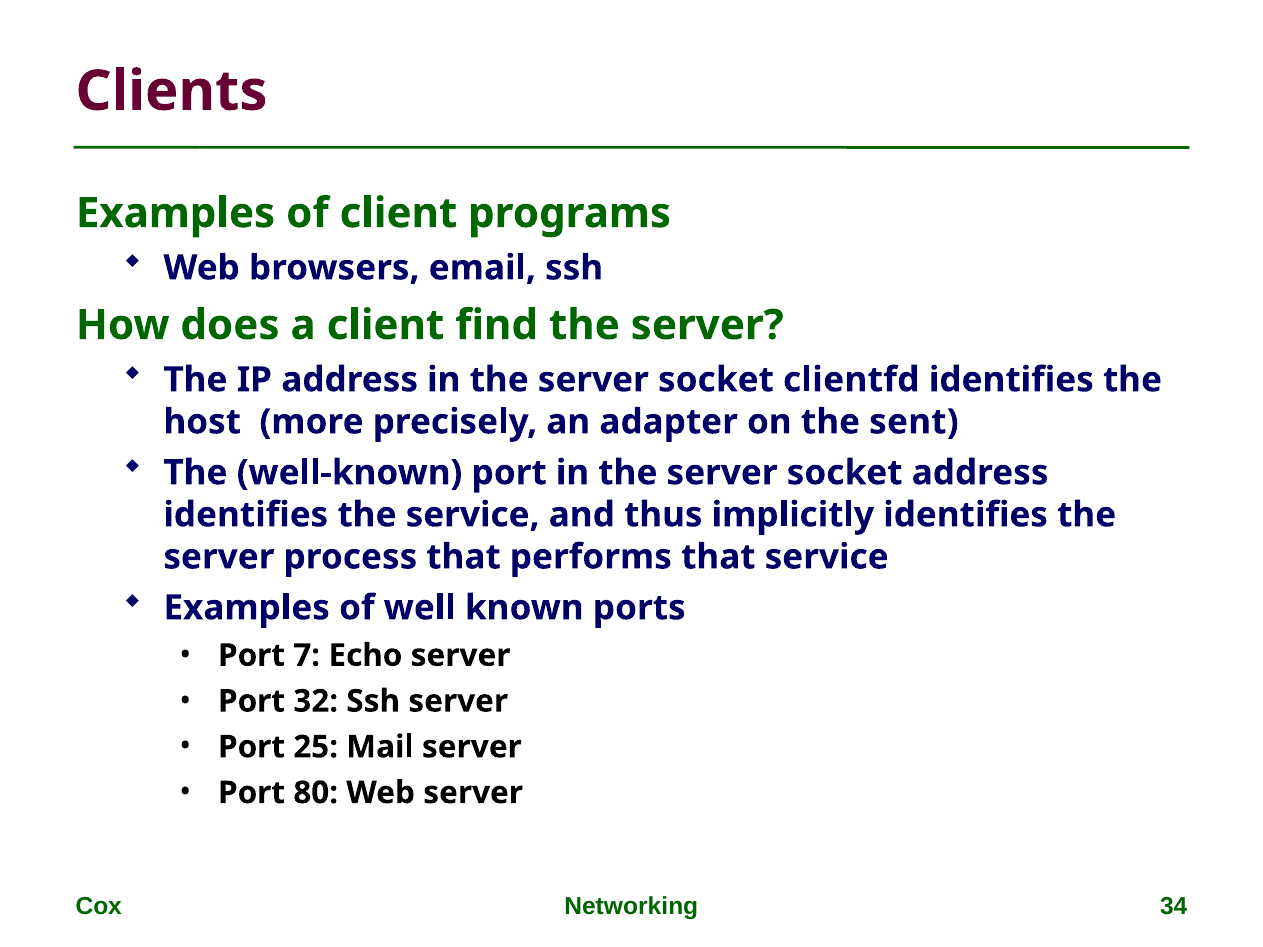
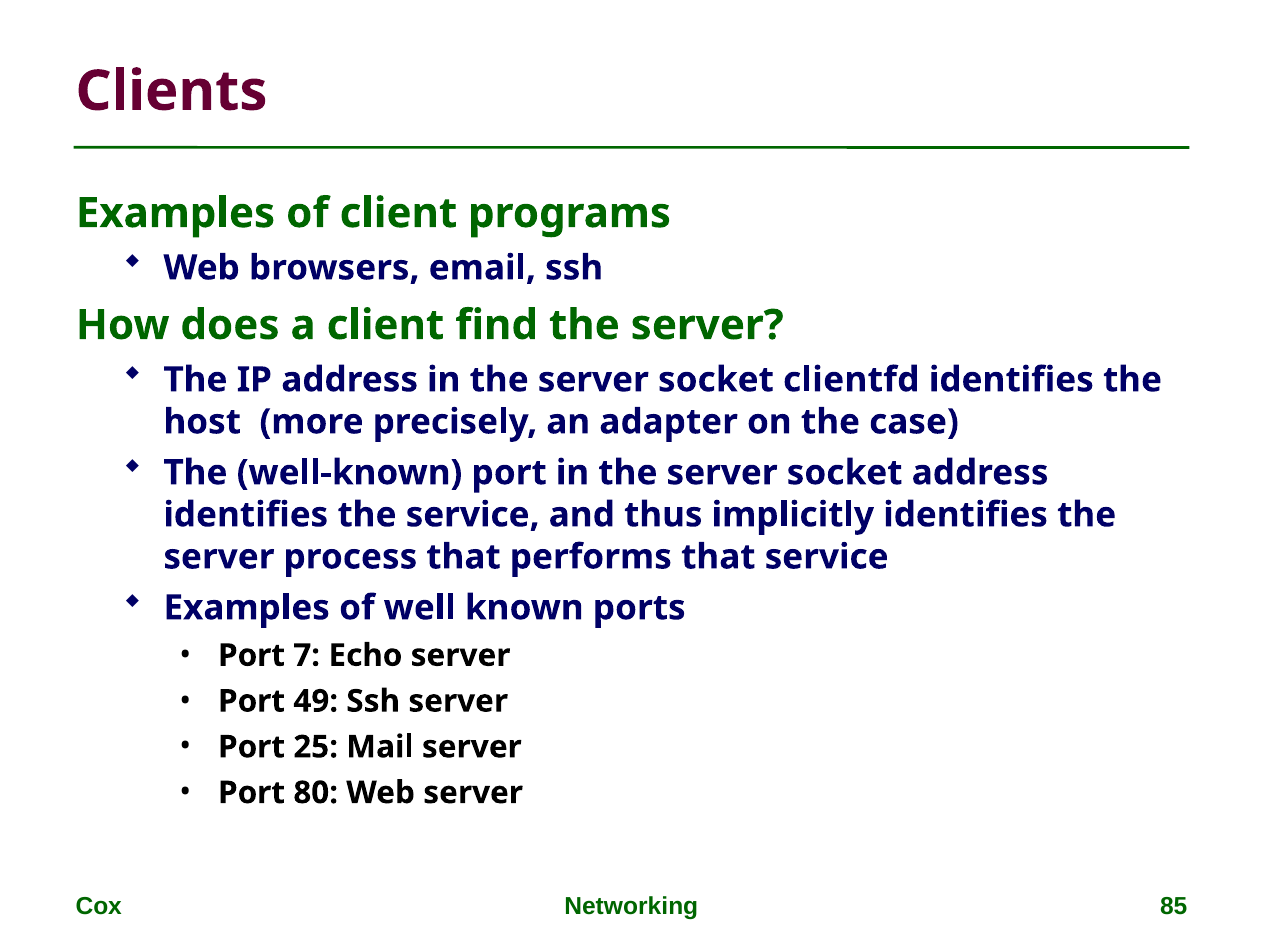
sent: sent -> case
32: 32 -> 49
34: 34 -> 85
